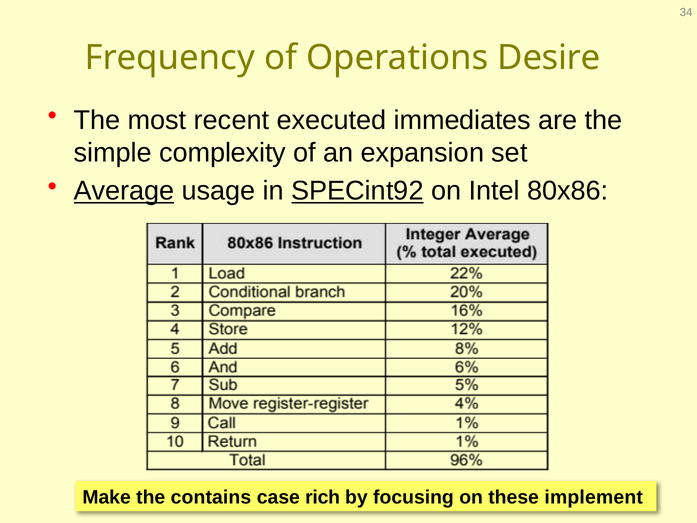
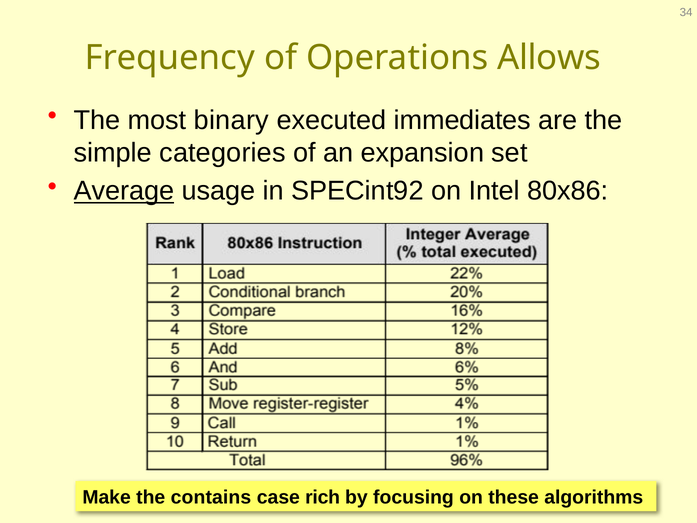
Desire: Desire -> Allows
recent: recent -> binary
complexity: complexity -> categories
SPECint92 underline: present -> none
implement: implement -> algorithms
